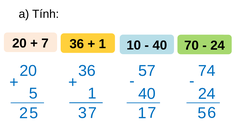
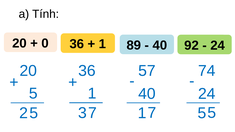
7 at (45, 43): 7 -> 0
10: 10 -> 89
70: 70 -> 92
1 6: 6 -> 5
